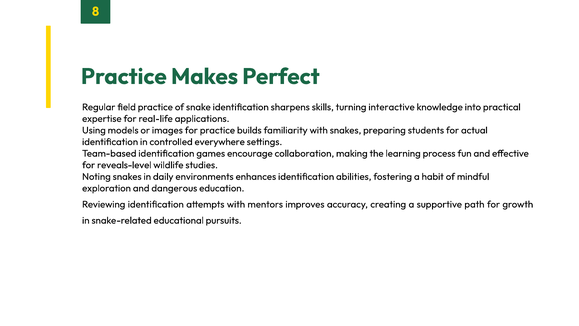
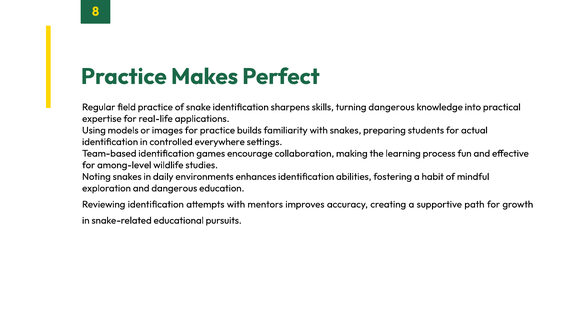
turning interactive: interactive -> dangerous
reveals-level: reveals-level -> among-level
